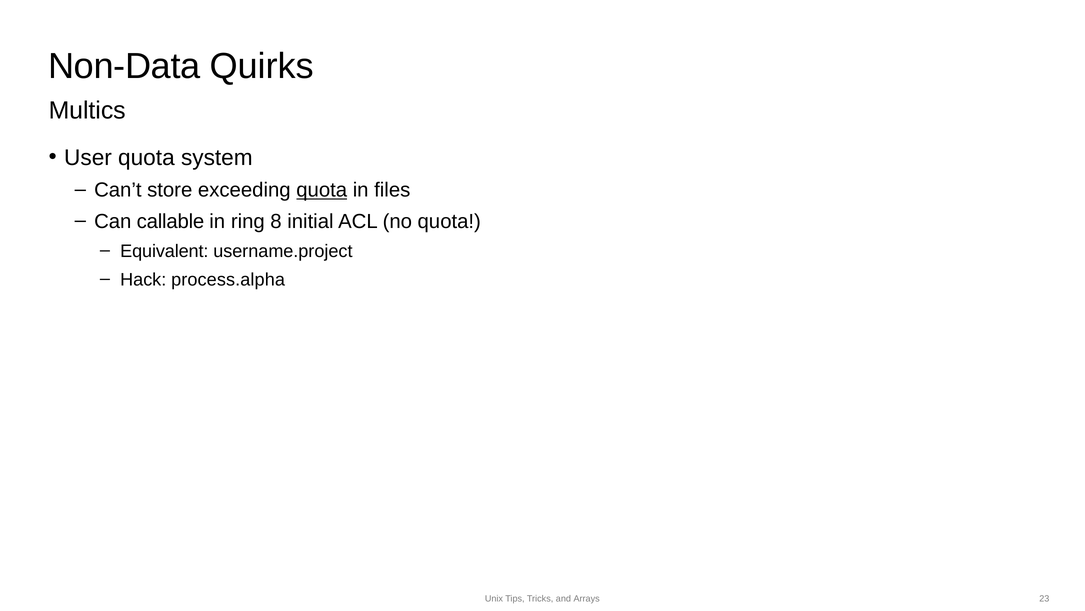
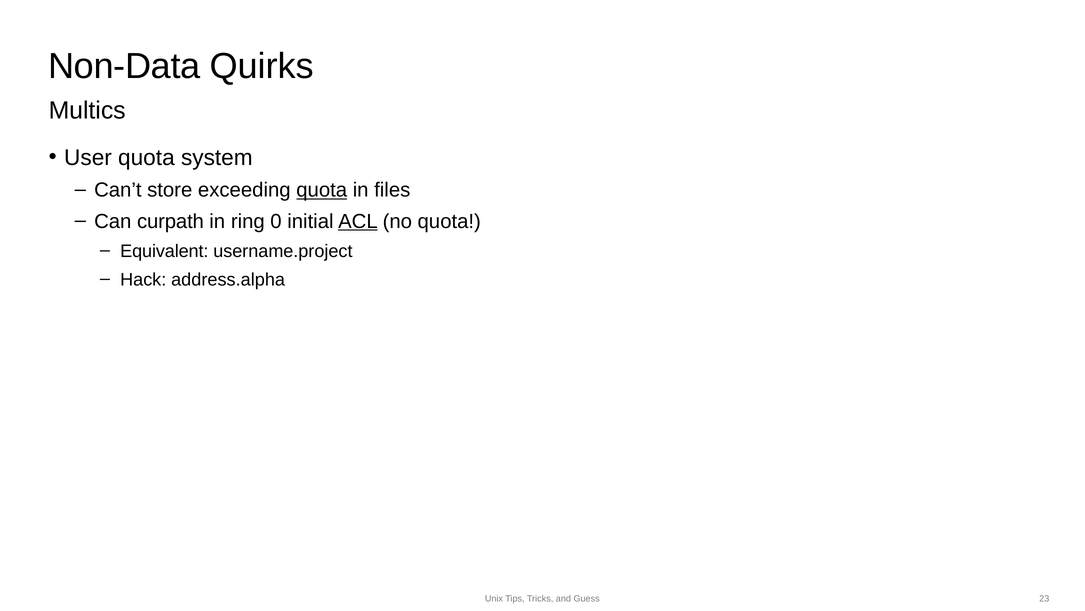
callable: callable -> curpath
8: 8 -> 0
ACL underline: none -> present
process.alpha: process.alpha -> address.alpha
Arrays: Arrays -> Guess
